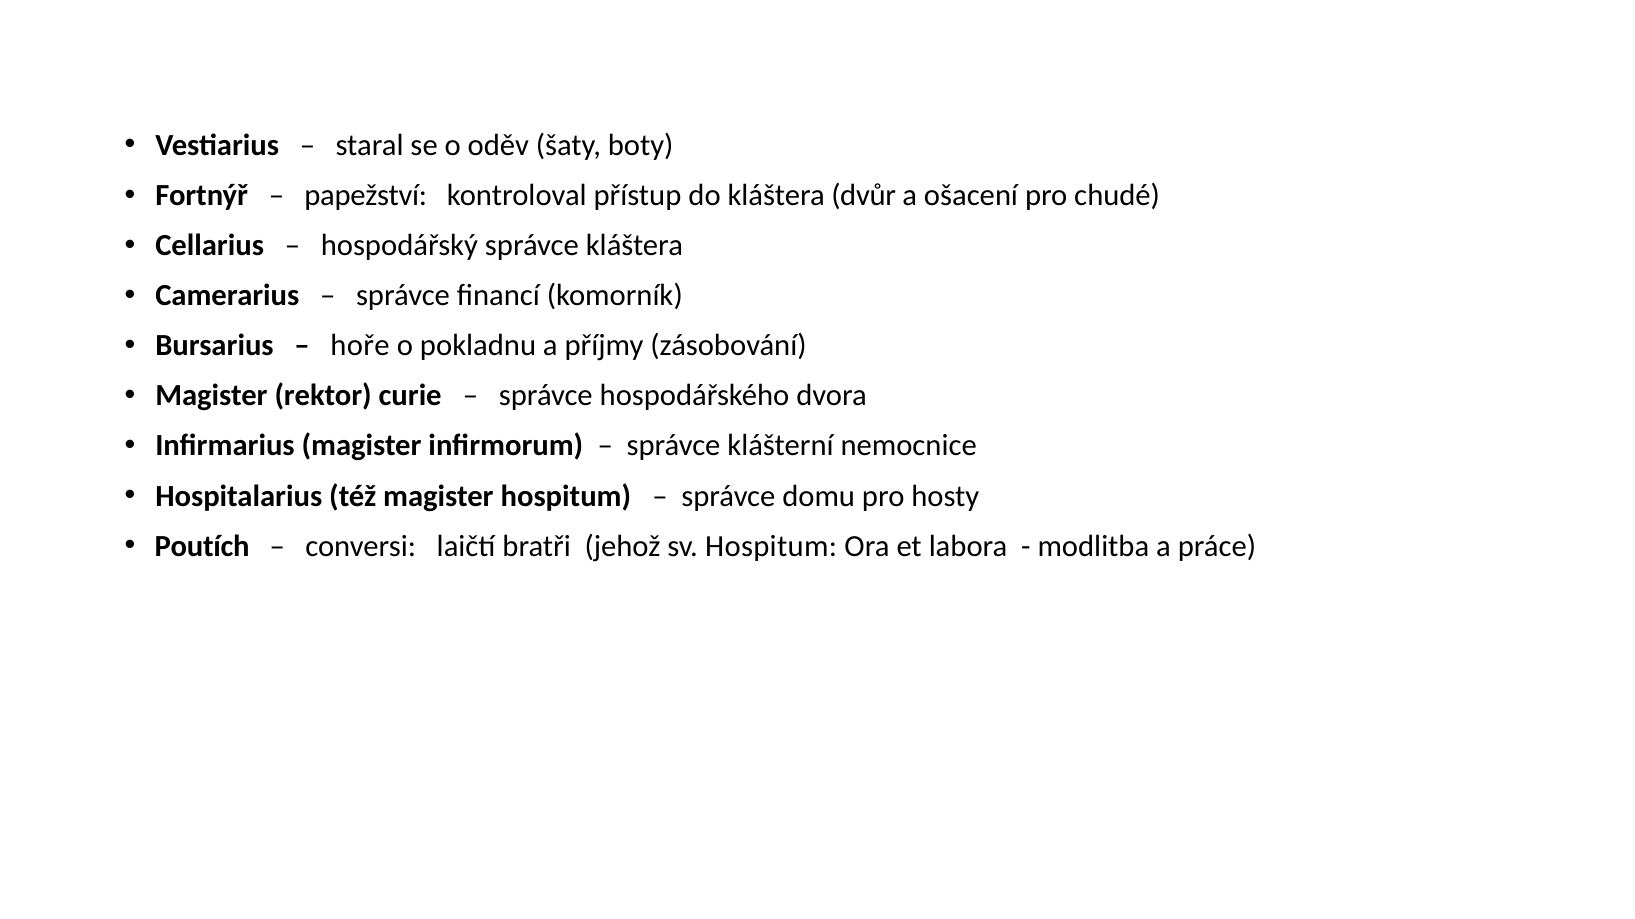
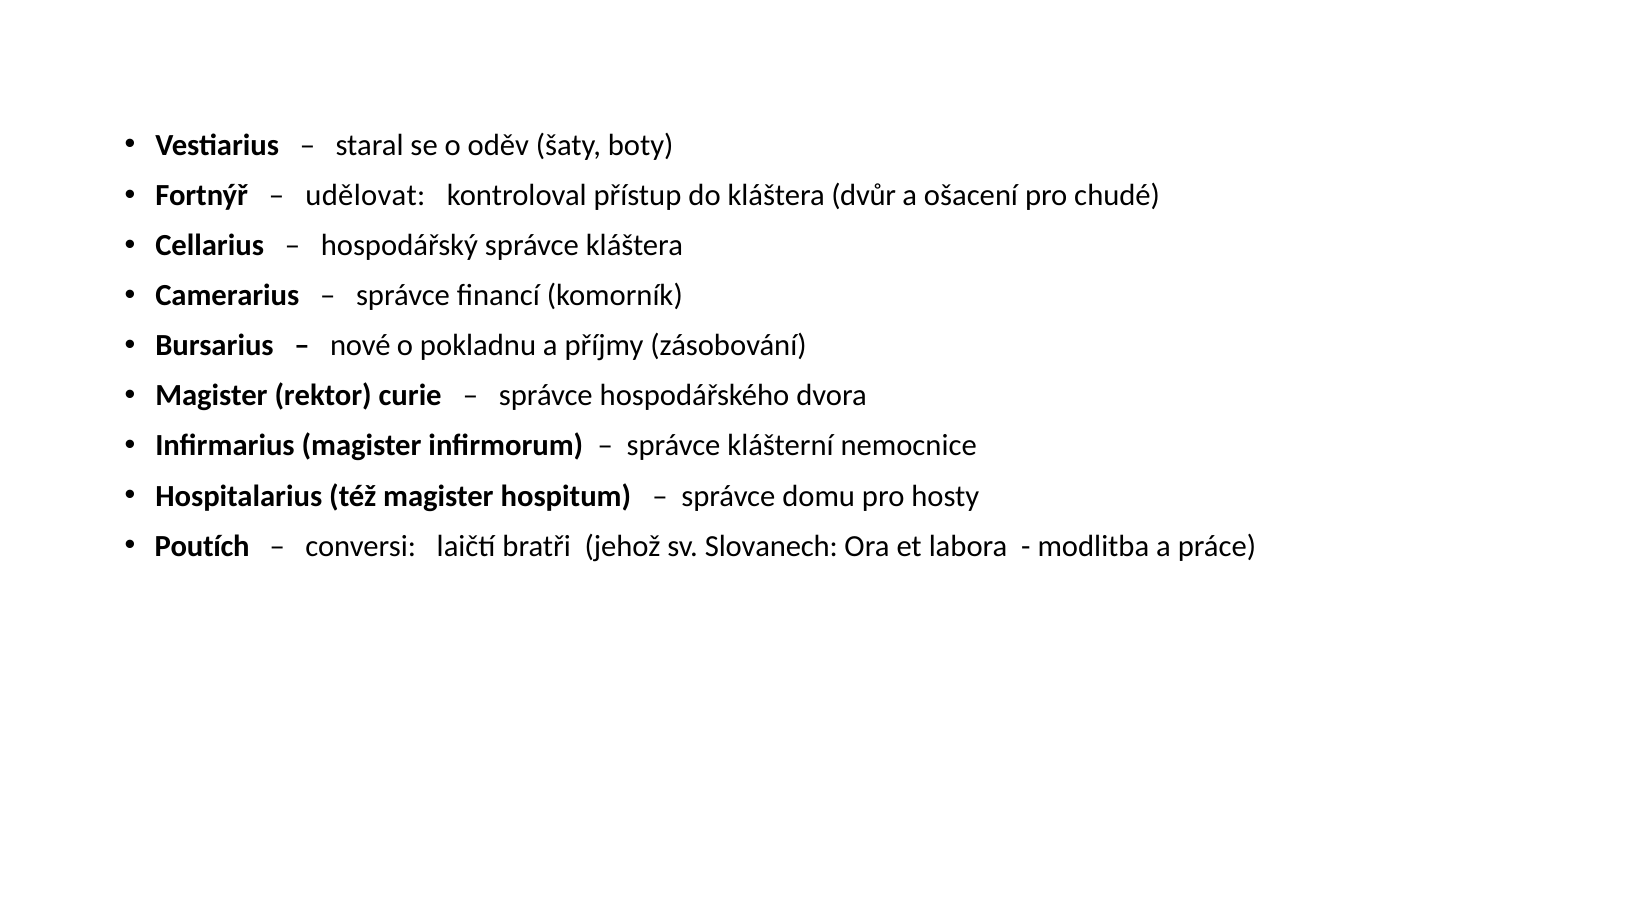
papežství: papežství -> udělovat
hoře: hoře -> nové
sv Hospitum: Hospitum -> Slovanech
